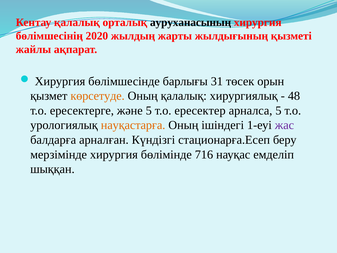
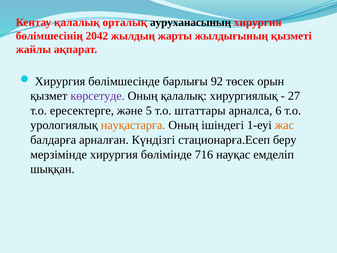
2020: 2020 -> 2042
31: 31 -> 92
көрсетуде colour: orange -> purple
48: 48 -> 27
ересектер: ересектер -> штаттары
арналса 5: 5 -> 6
жас colour: purple -> orange
